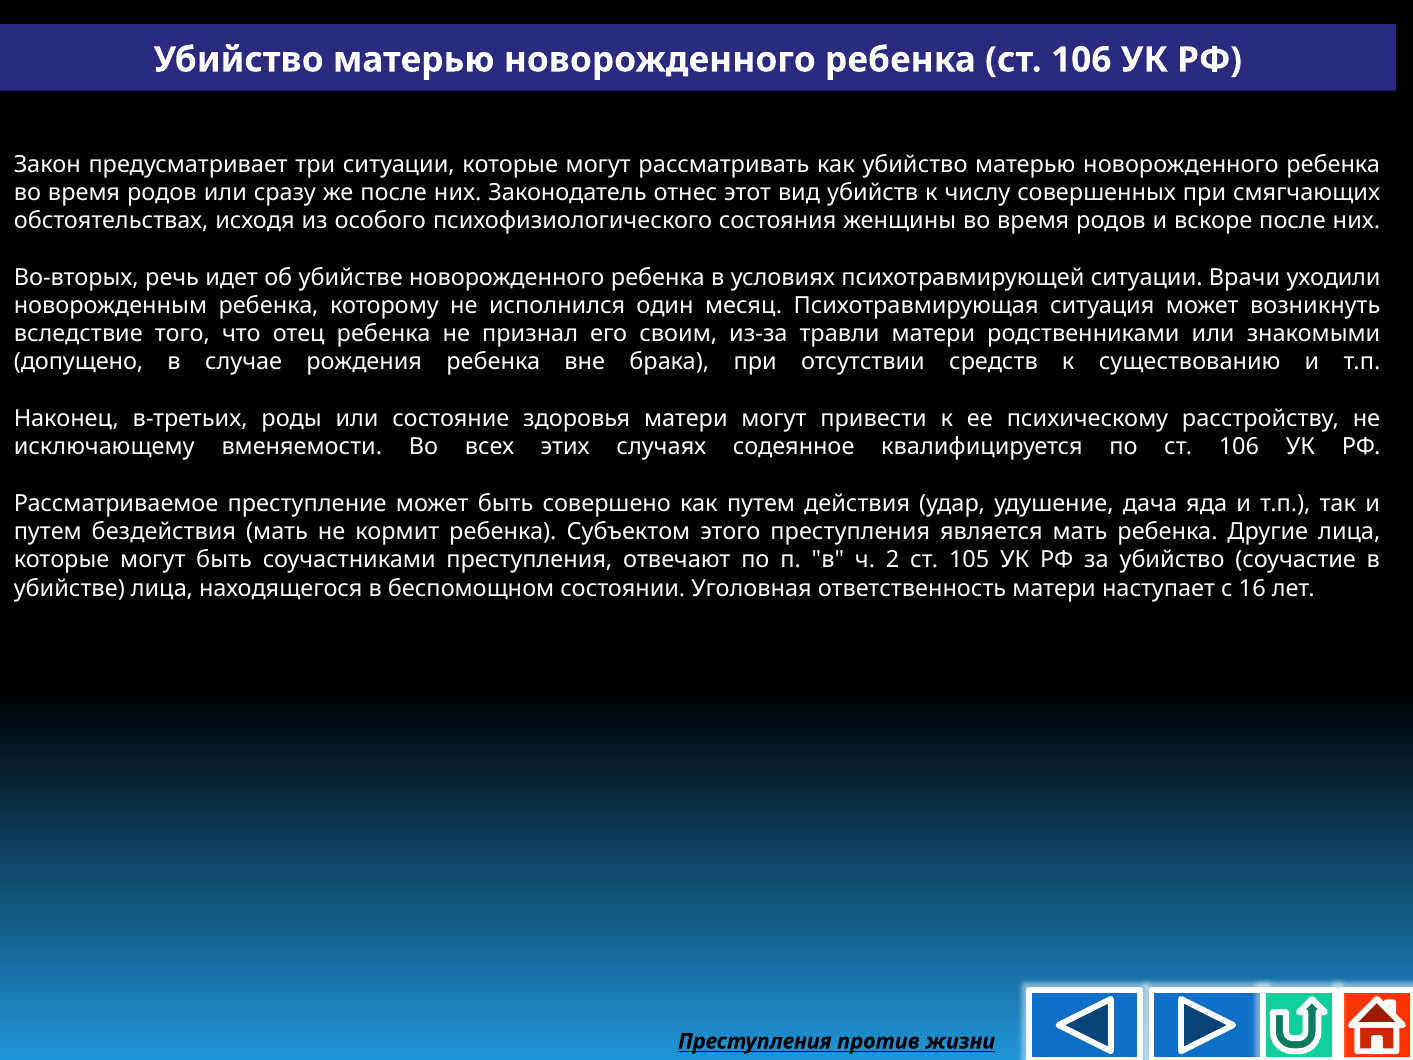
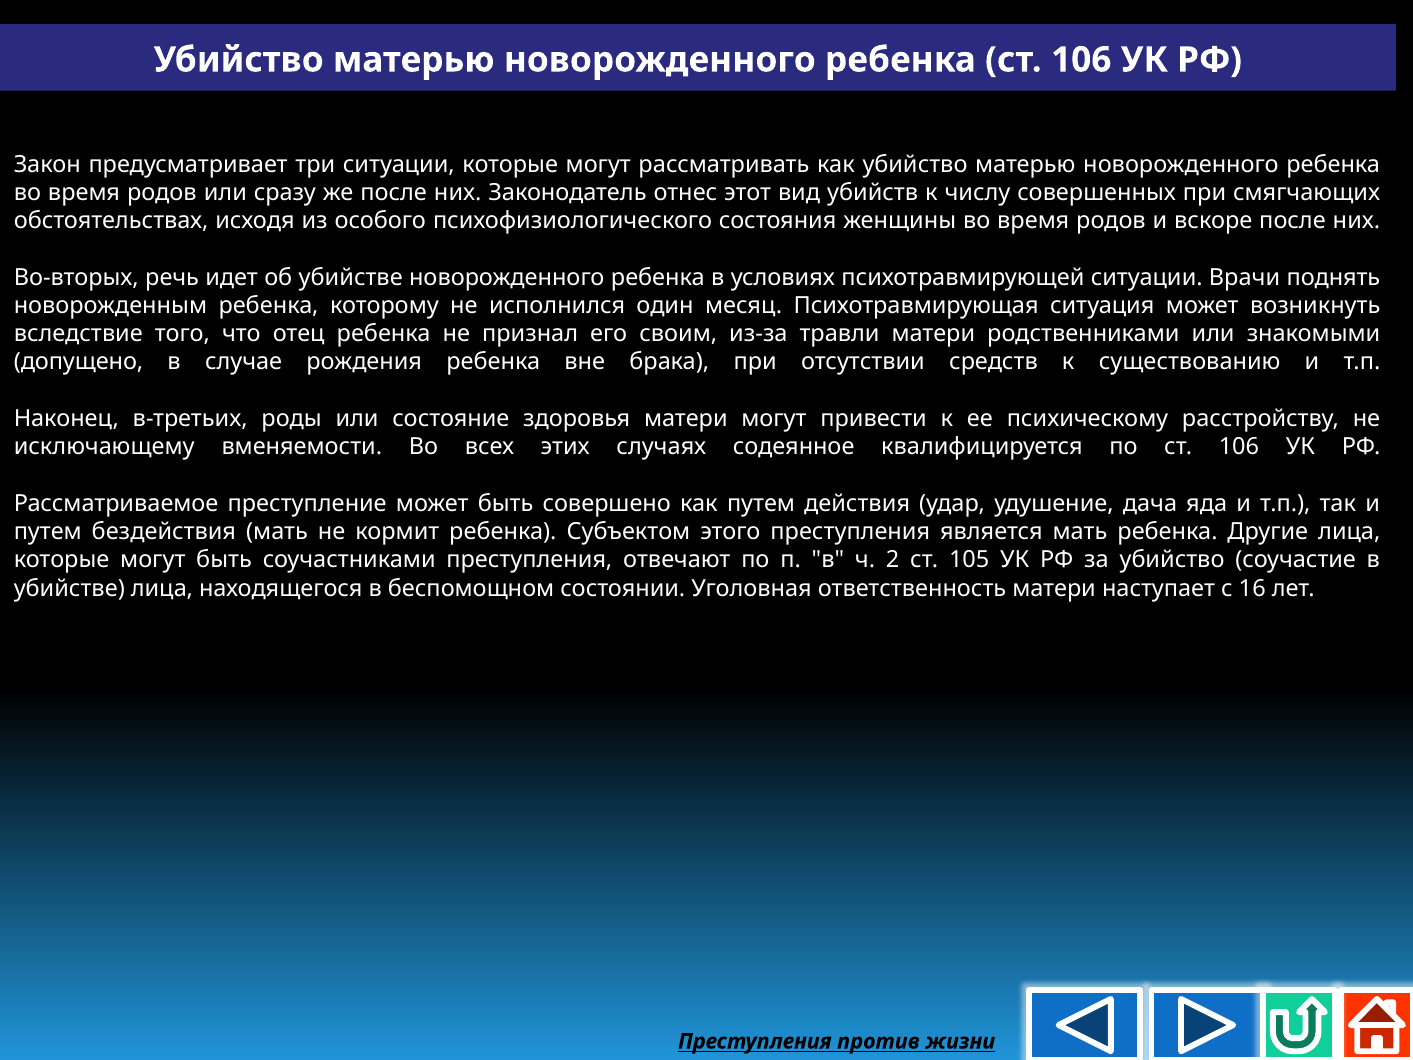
уходили: уходили -> поднять
